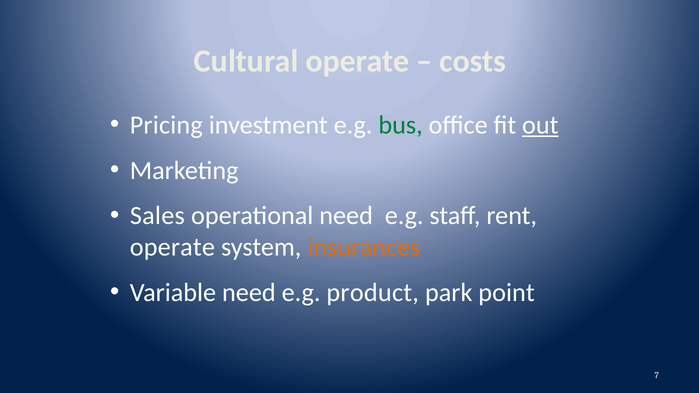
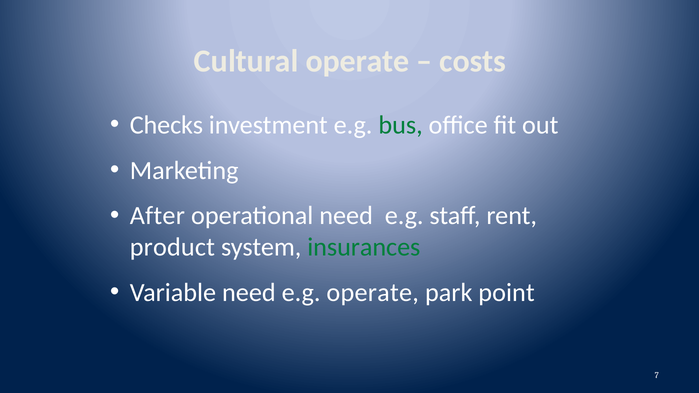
Pricing: Pricing -> Checks
out underline: present -> none
Sales: Sales -> After
operate at (172, 247): operate -> product
insurances colour: orange -> green
e.g product: product -> operate
